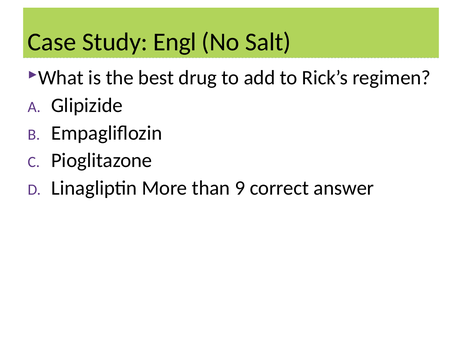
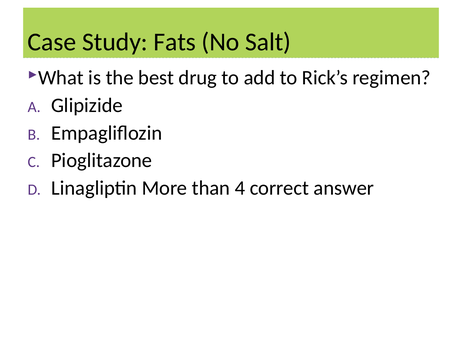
Engl: Engl -> Fats
9: 9 -> 4
